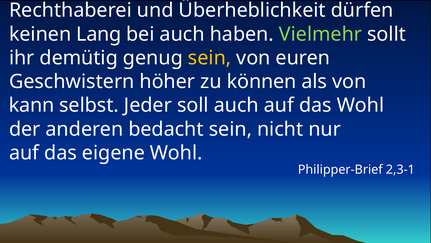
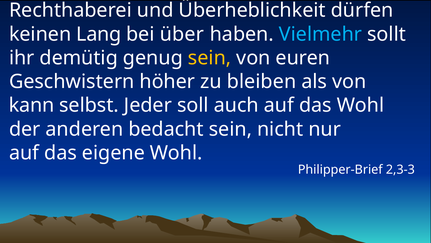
bei auch: auch -> über
Vielmehr colour: light green -> light blue
können: können -> bleiben
2,3-1: 2,3-1 -> 2,3-3
